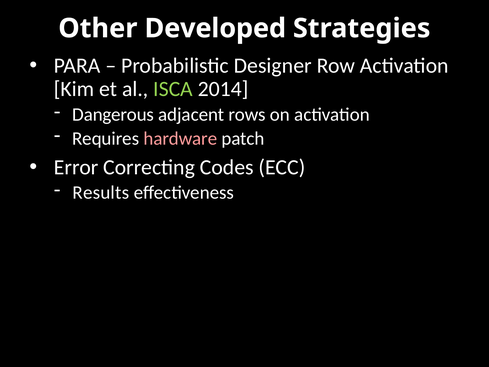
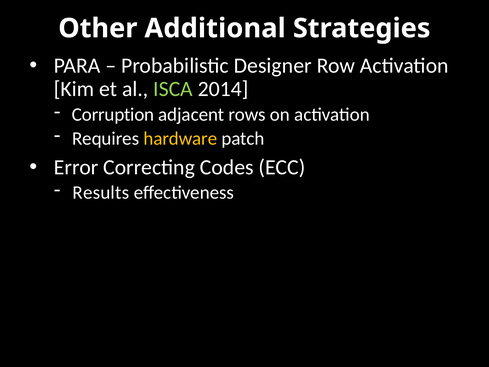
Developed: Developed -> Additional
Dangerous: Dangerous -> Corruption
hardware colour: pink -> yellow
